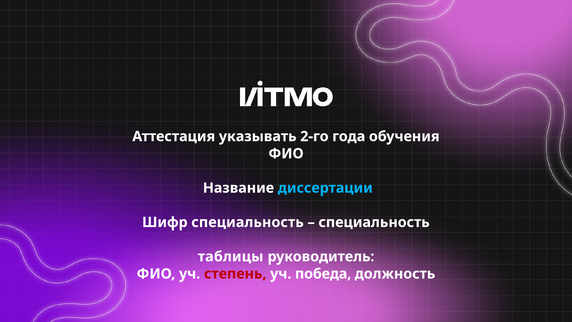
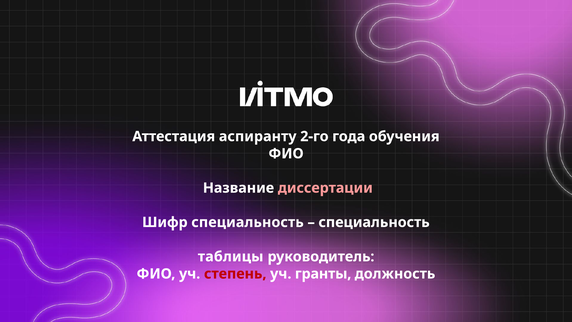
указывать: указывать -> аспиранту
диссертации colour: light blue -> pink
победа: победа -> гранты
